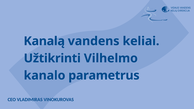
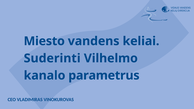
Kanalą: Kanalą -> Miesto
Užtikrinti: Užtikrinti -> Suderinti
